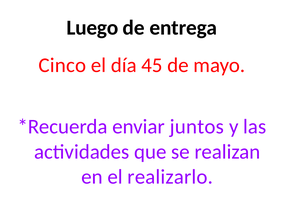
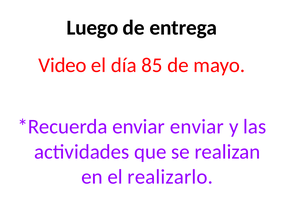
Cinco: Cinco -> Video
45: 45 -> 85
enviar juntos: juntos -> enviar
